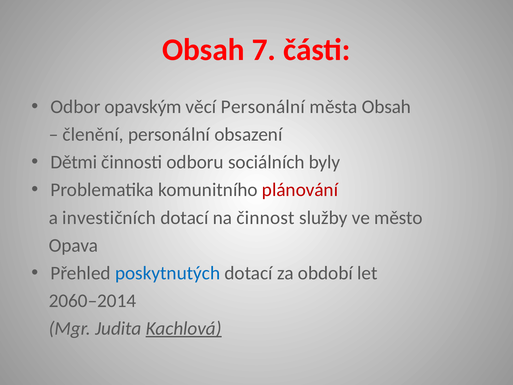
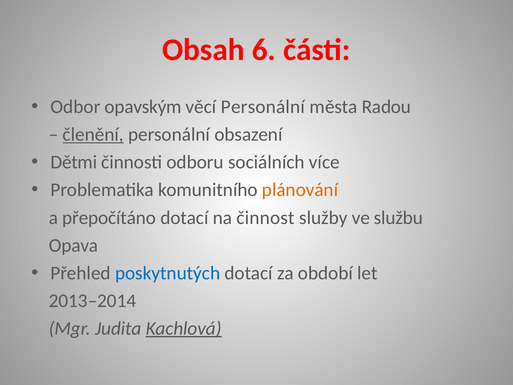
7: 7 -> 6
města Obsah: Obsah -> Radou
členění underline: none -> present
byly: byly -> více
plánování colour: red -> orange
investičních: investičních -> přepočítáno
město: město -> službu
2060–2014: 2060–2014 -> 2013–2014
